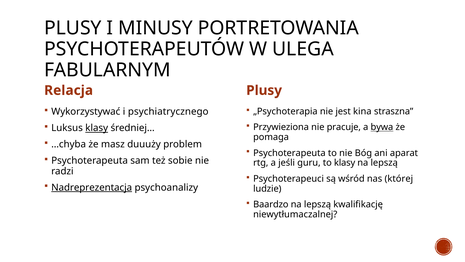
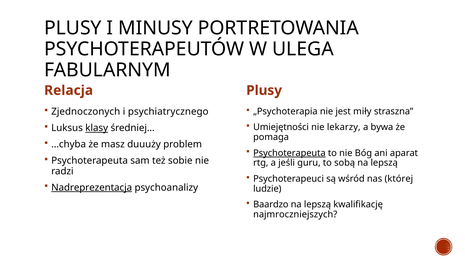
Wykorzystywać: Wykorzystywać -> Zjednoczonych
kina: kina -> miły
Przywieziona: Przywieziona -> Umiejętności
pracuje: pracuje -> lekarzy
bywa underline: present -> none
Psychoterapeuta at (289, 153) underline: none -> present
to klasy: klasy -> sobą
niewytłumaczalnej: niewytłumaczalnej -> najmroczniejszych
